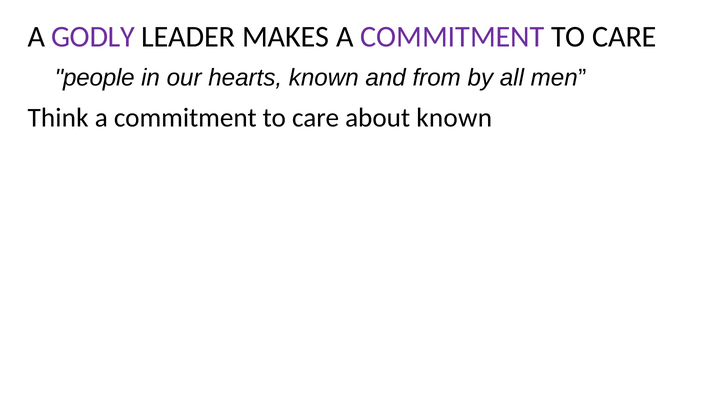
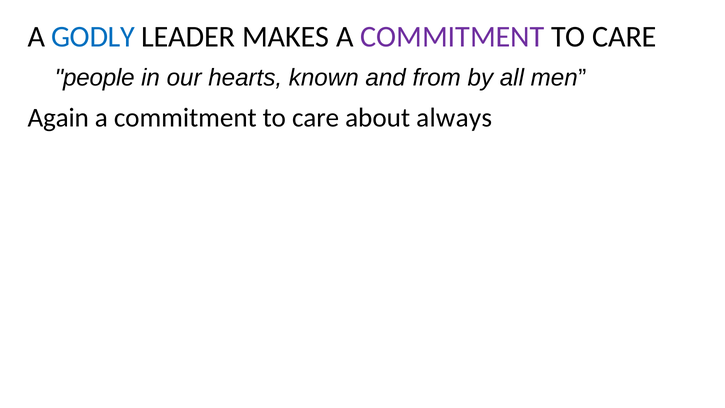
GODLY colour: purple -> blue
Think: Think -> Again
about known: known -> always
